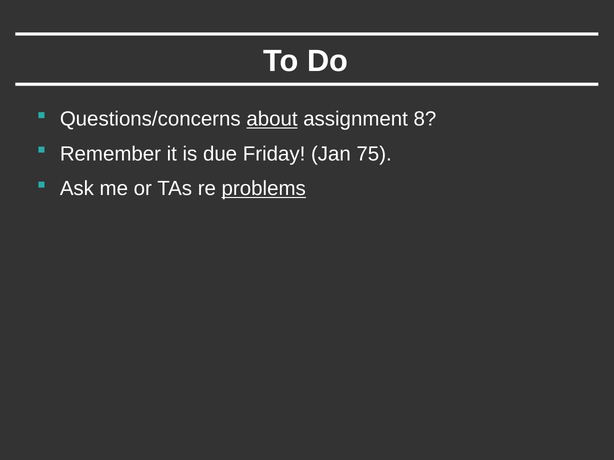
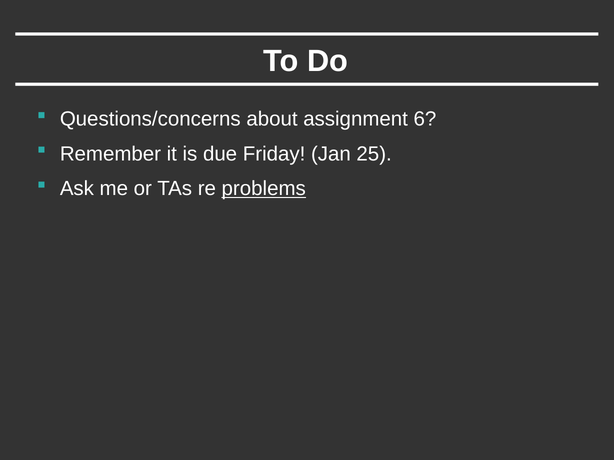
about underline: present -> none
8: 8 -> 6
75: 75 -> 25
